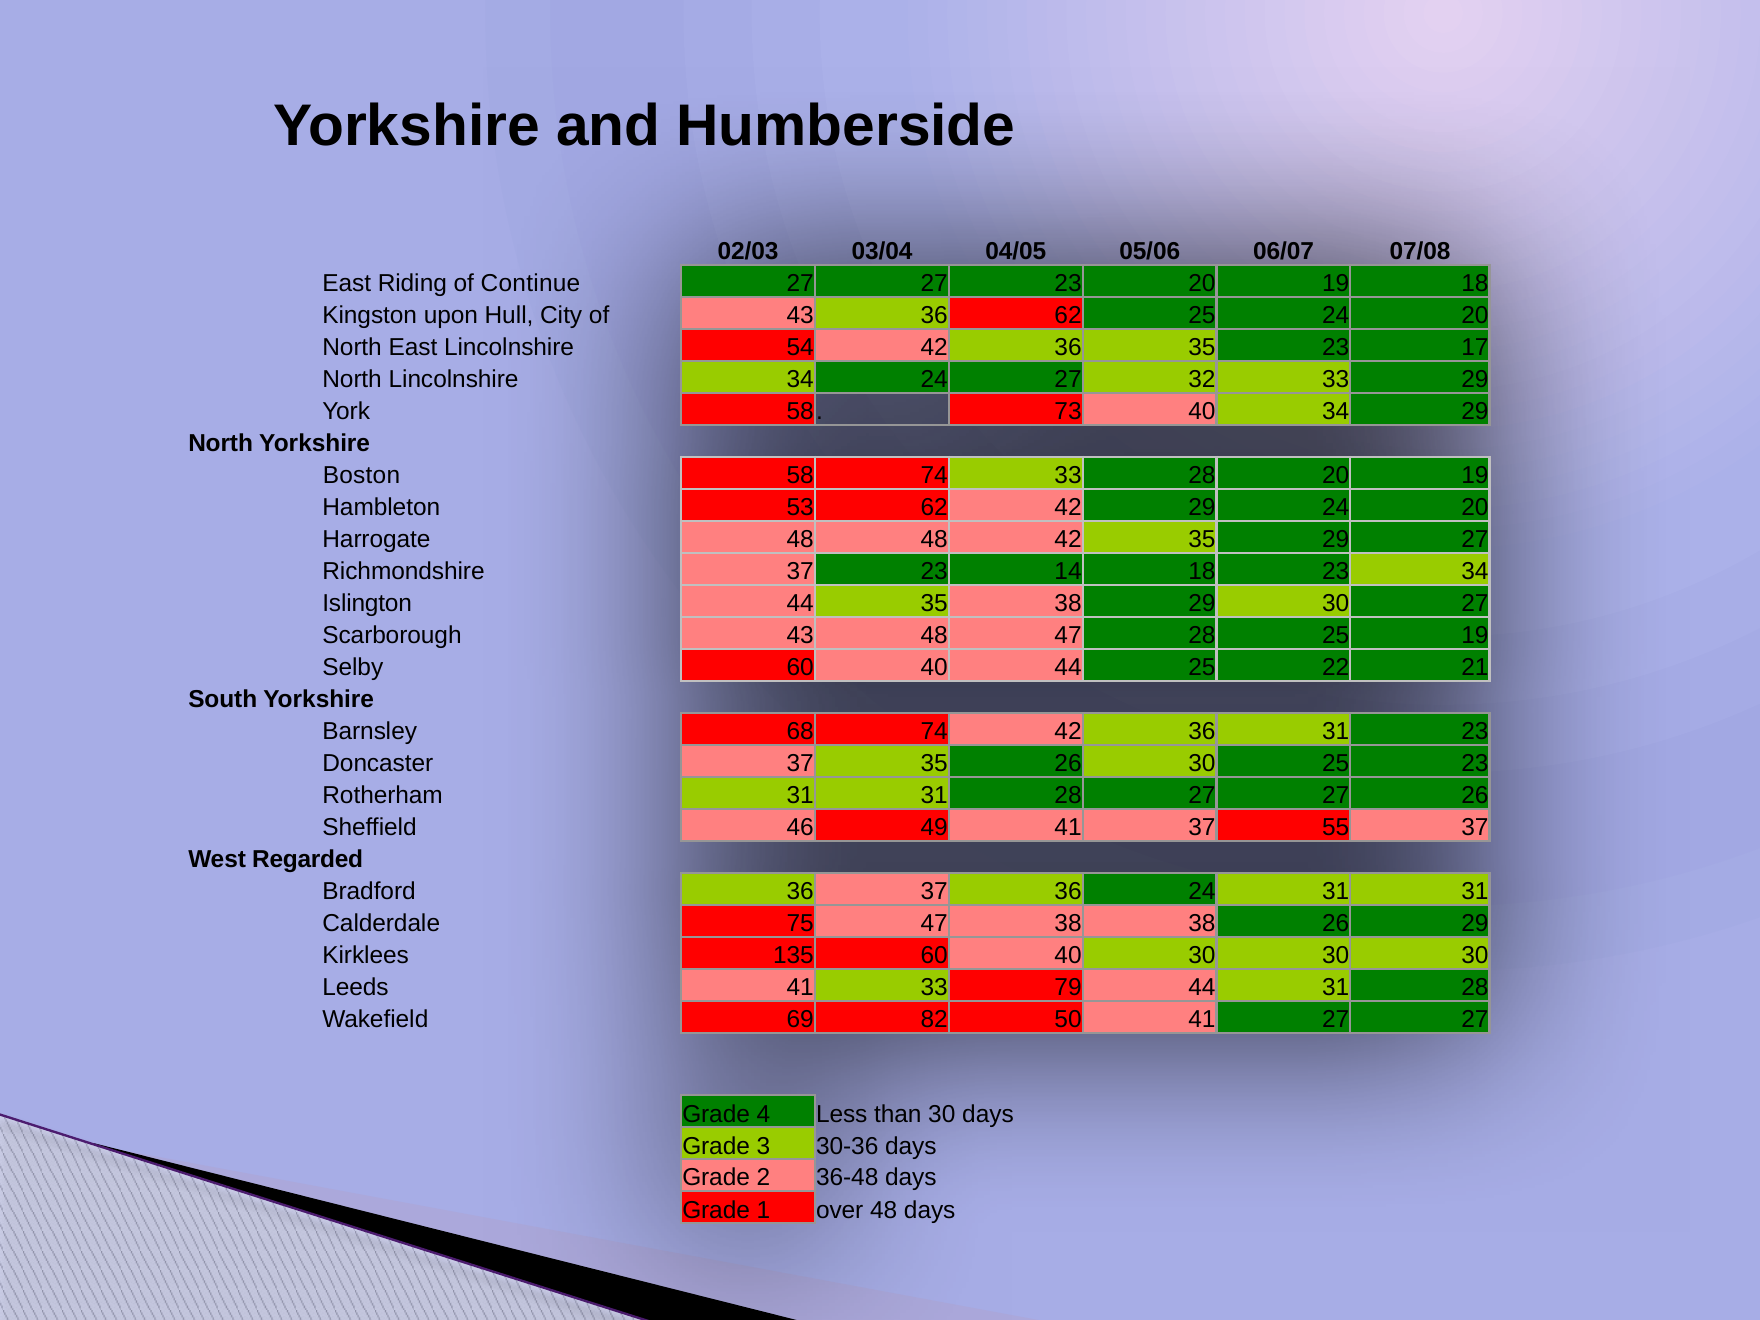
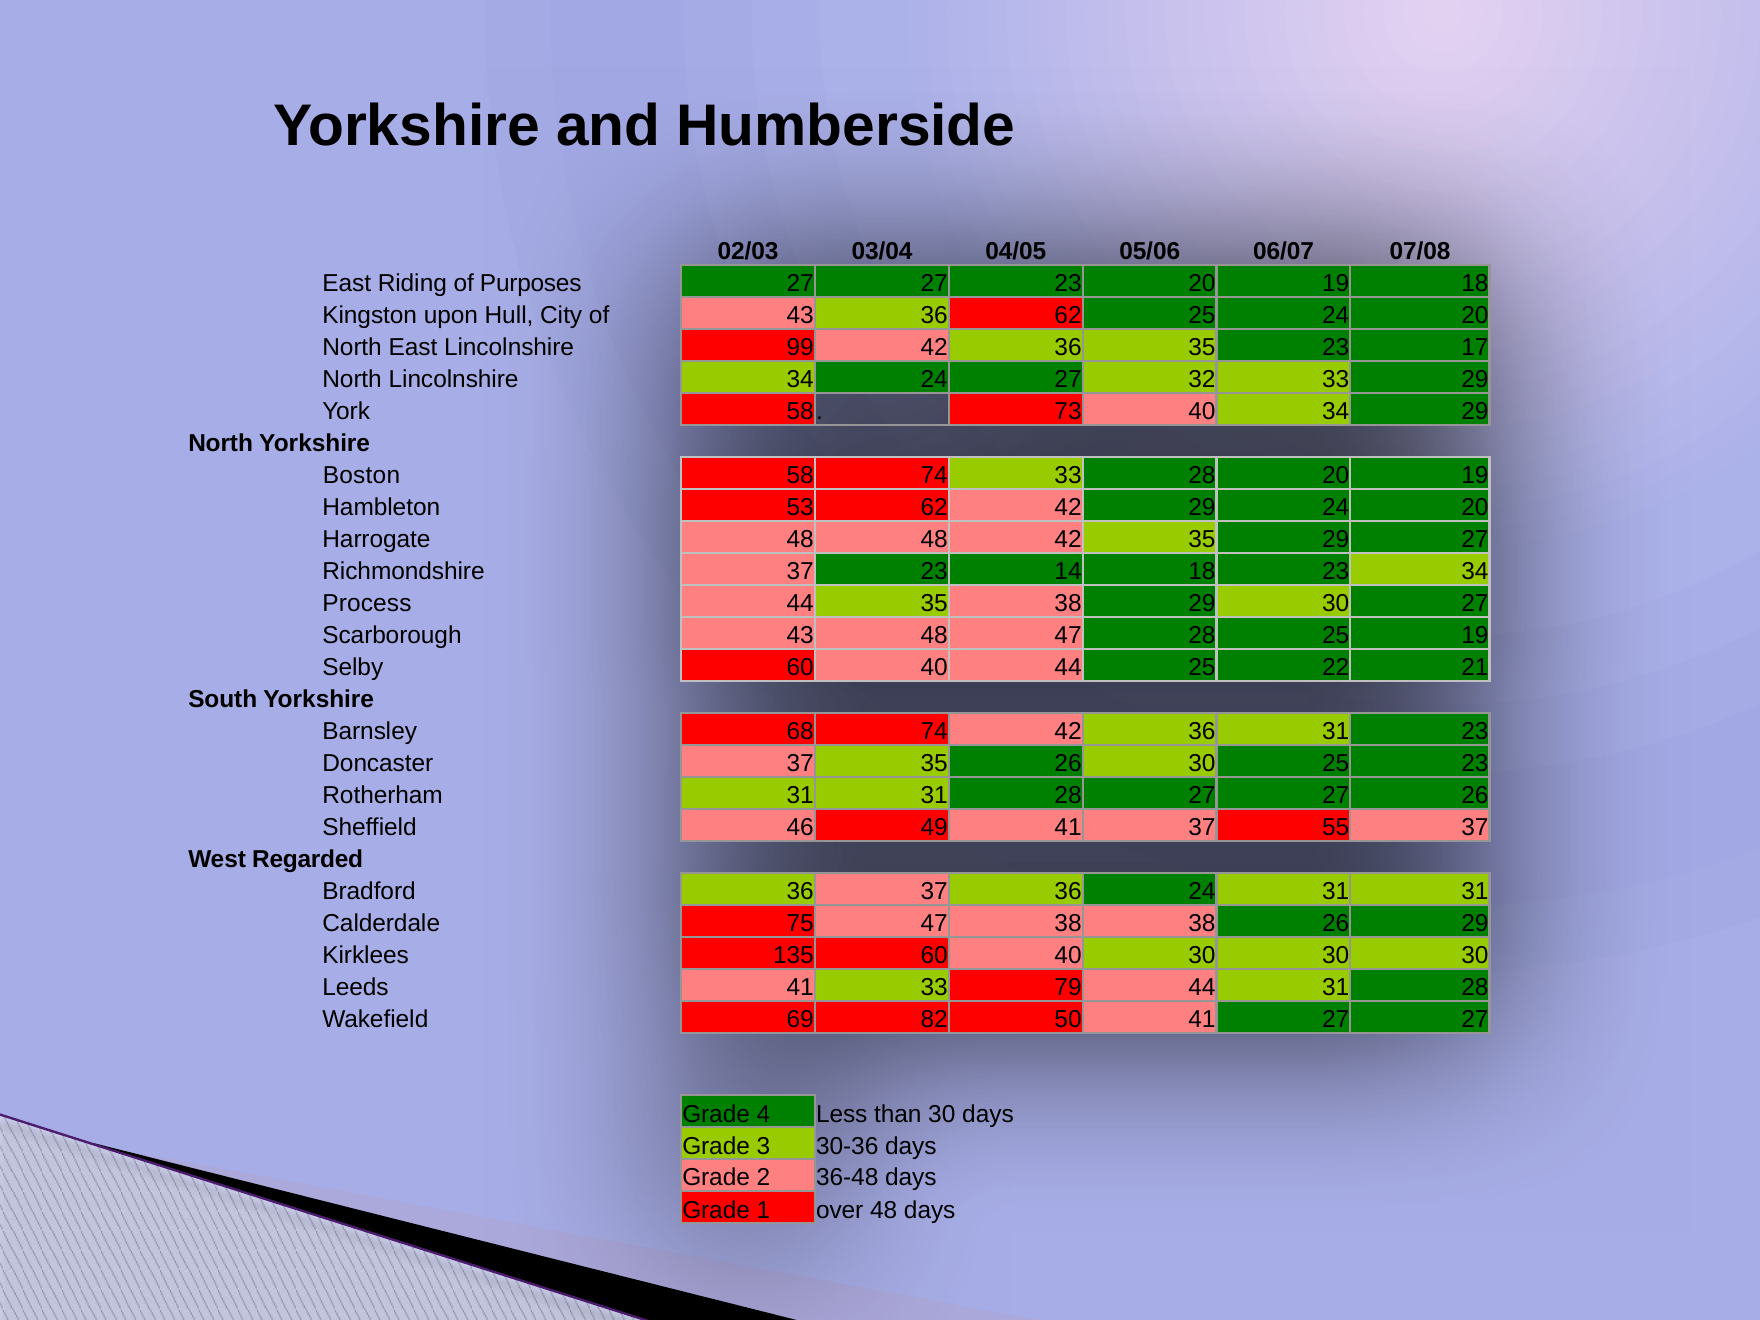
Continue: Continue -> Purposes
54: 54 -> 99
Islington: Islington -> Process
